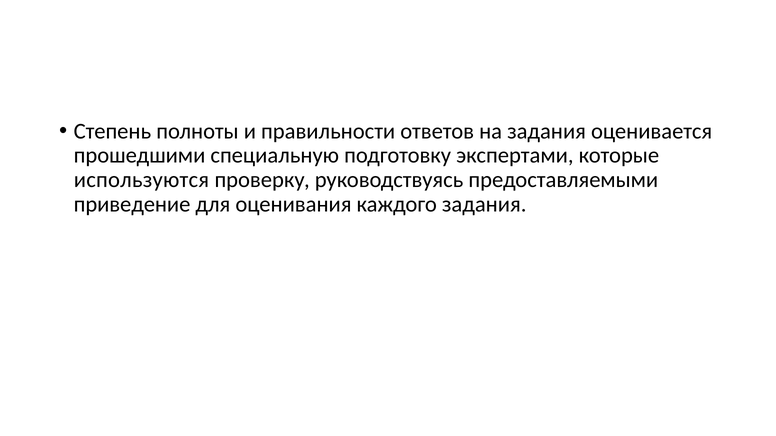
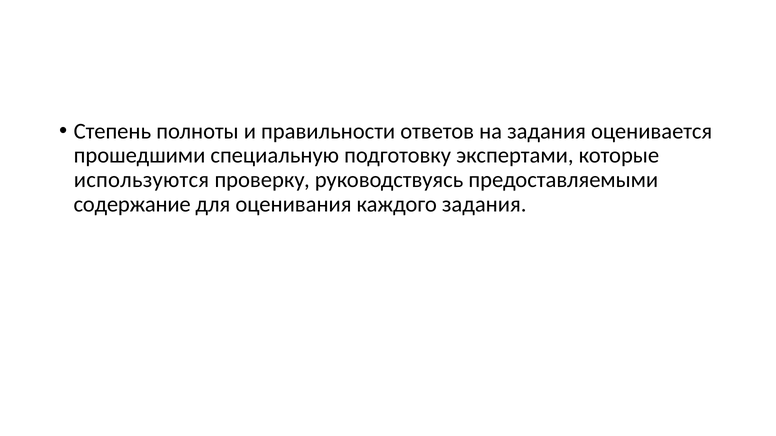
приведение: приведение -> содержание
